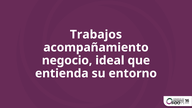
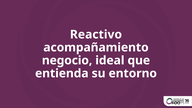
Trabajos: Trabajos -> Reactivo
